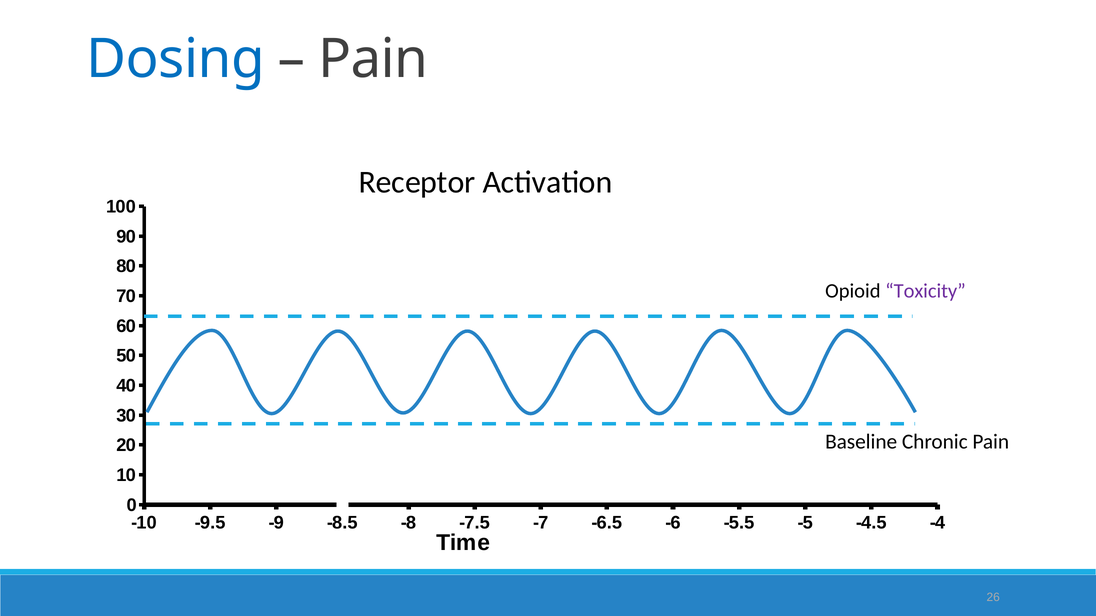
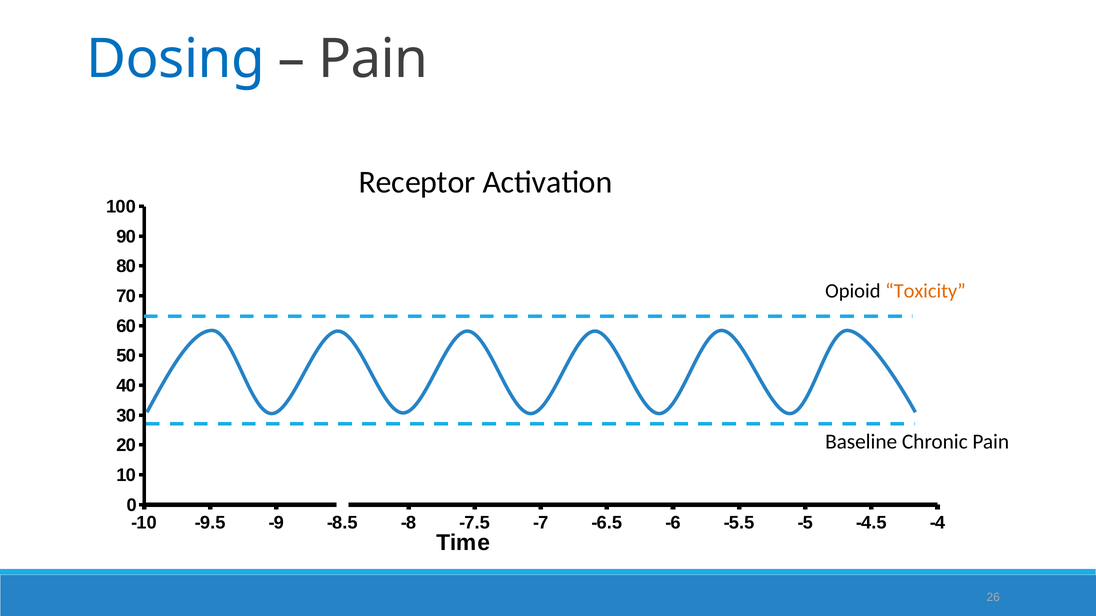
Toxicity colour: purple -> orange
